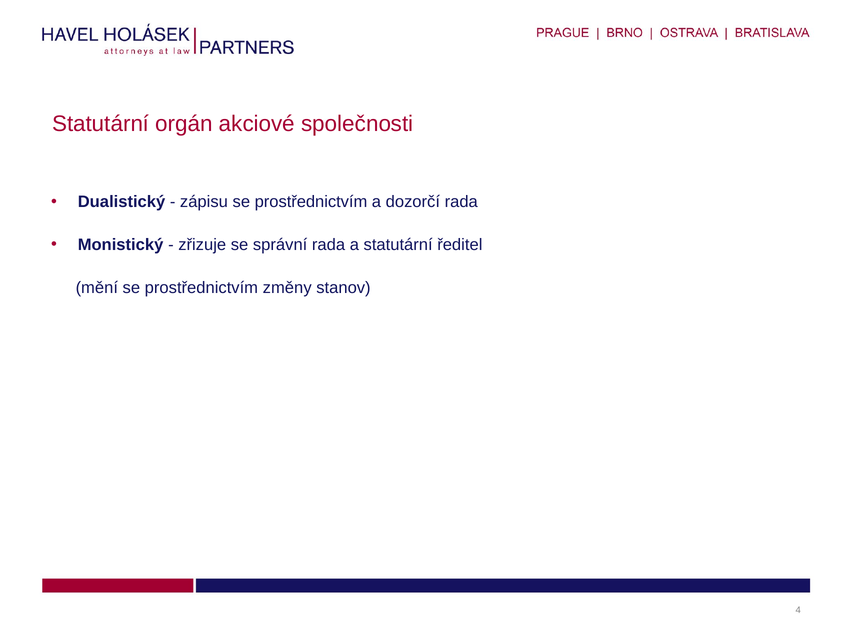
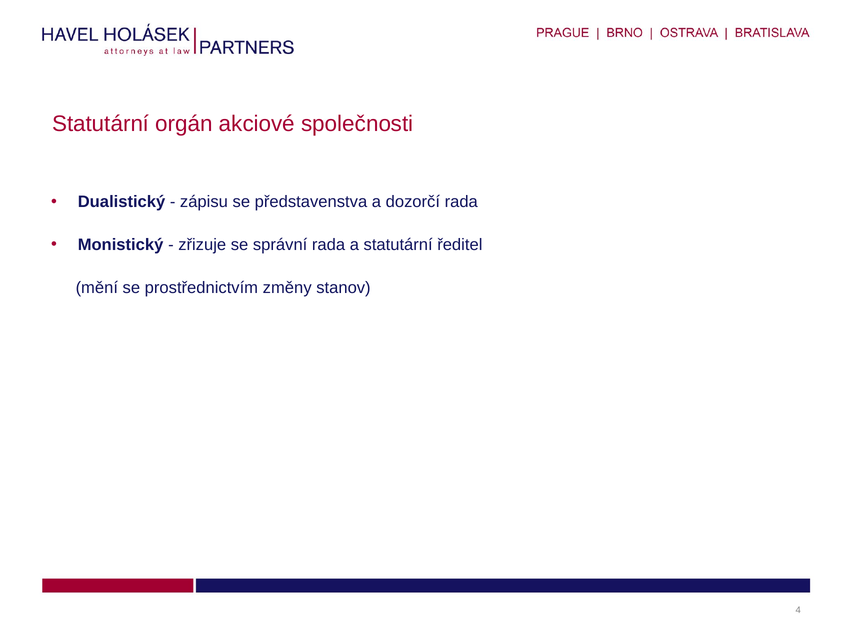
prostřednictvím at (311, 202): prostřednictvím -> představenstva
